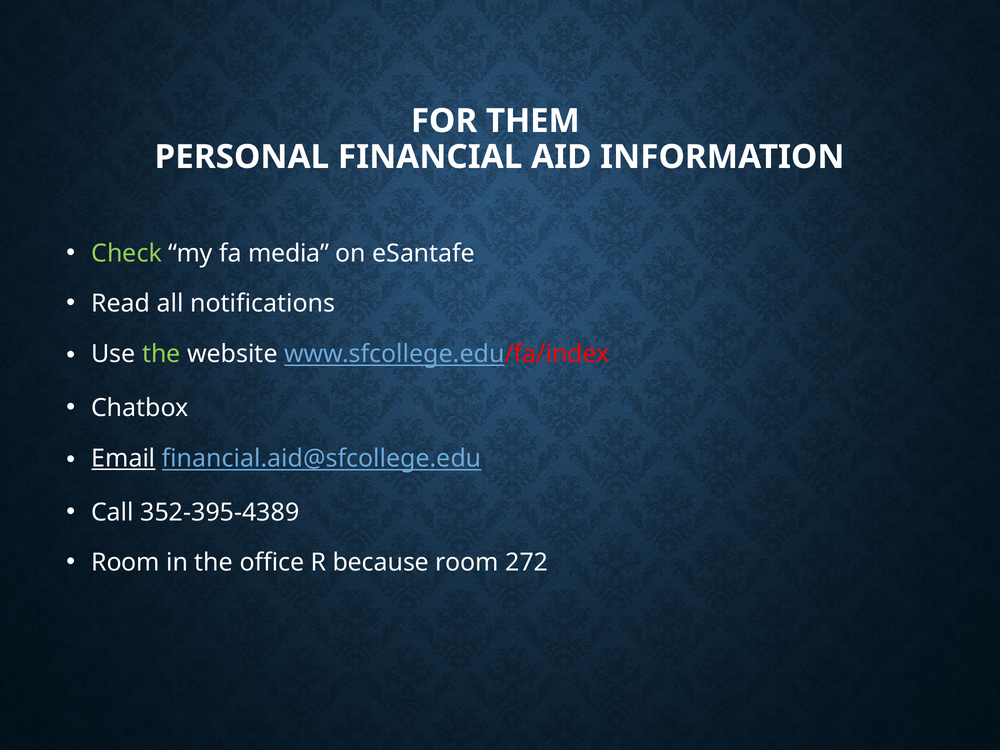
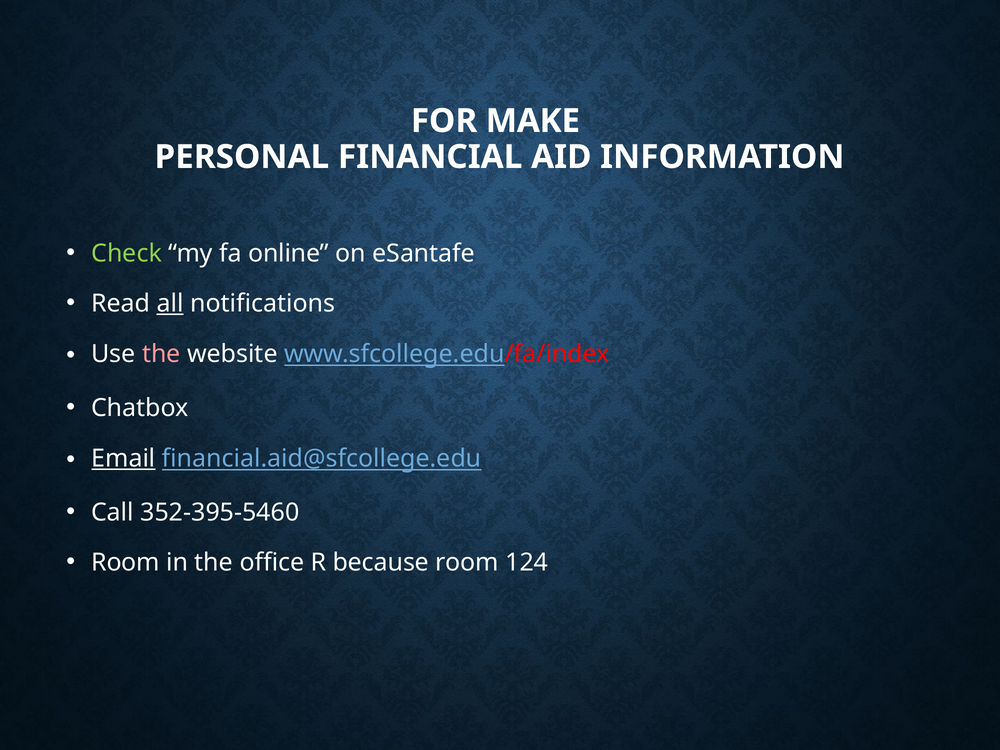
THEM: THEM -> MAKE
media: media -> online
all underline: none -> present
the at (161, 354) colour: light green -> pink
352-395-4389: 352-395-4389 -> 352-395-5460
272: 272 -> 124
